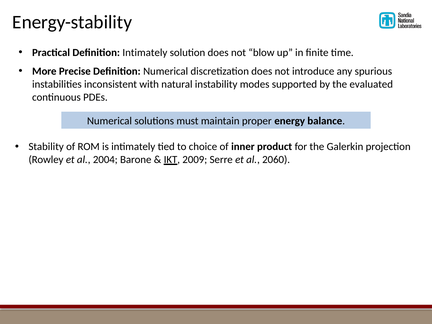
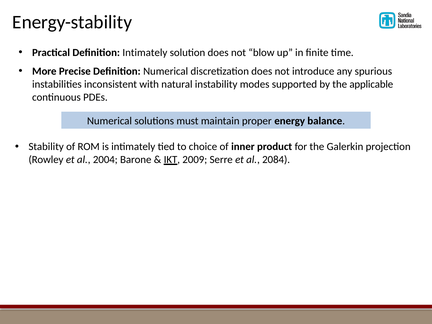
evaluated: evaluated -> applicable
2060: 2060 -> 2084
